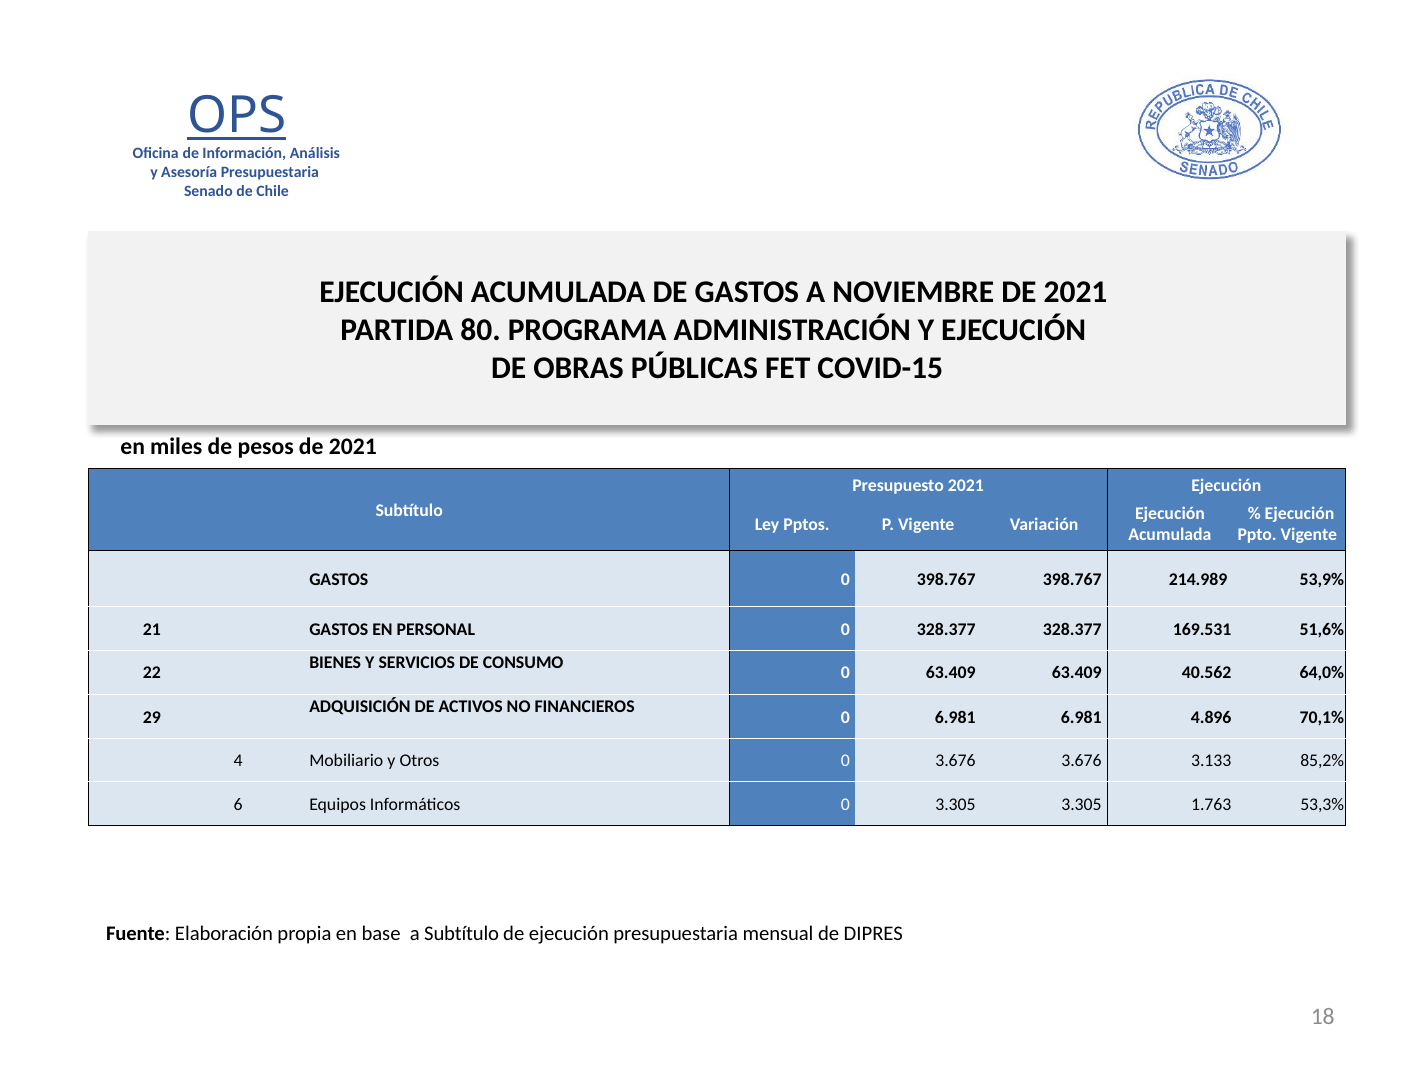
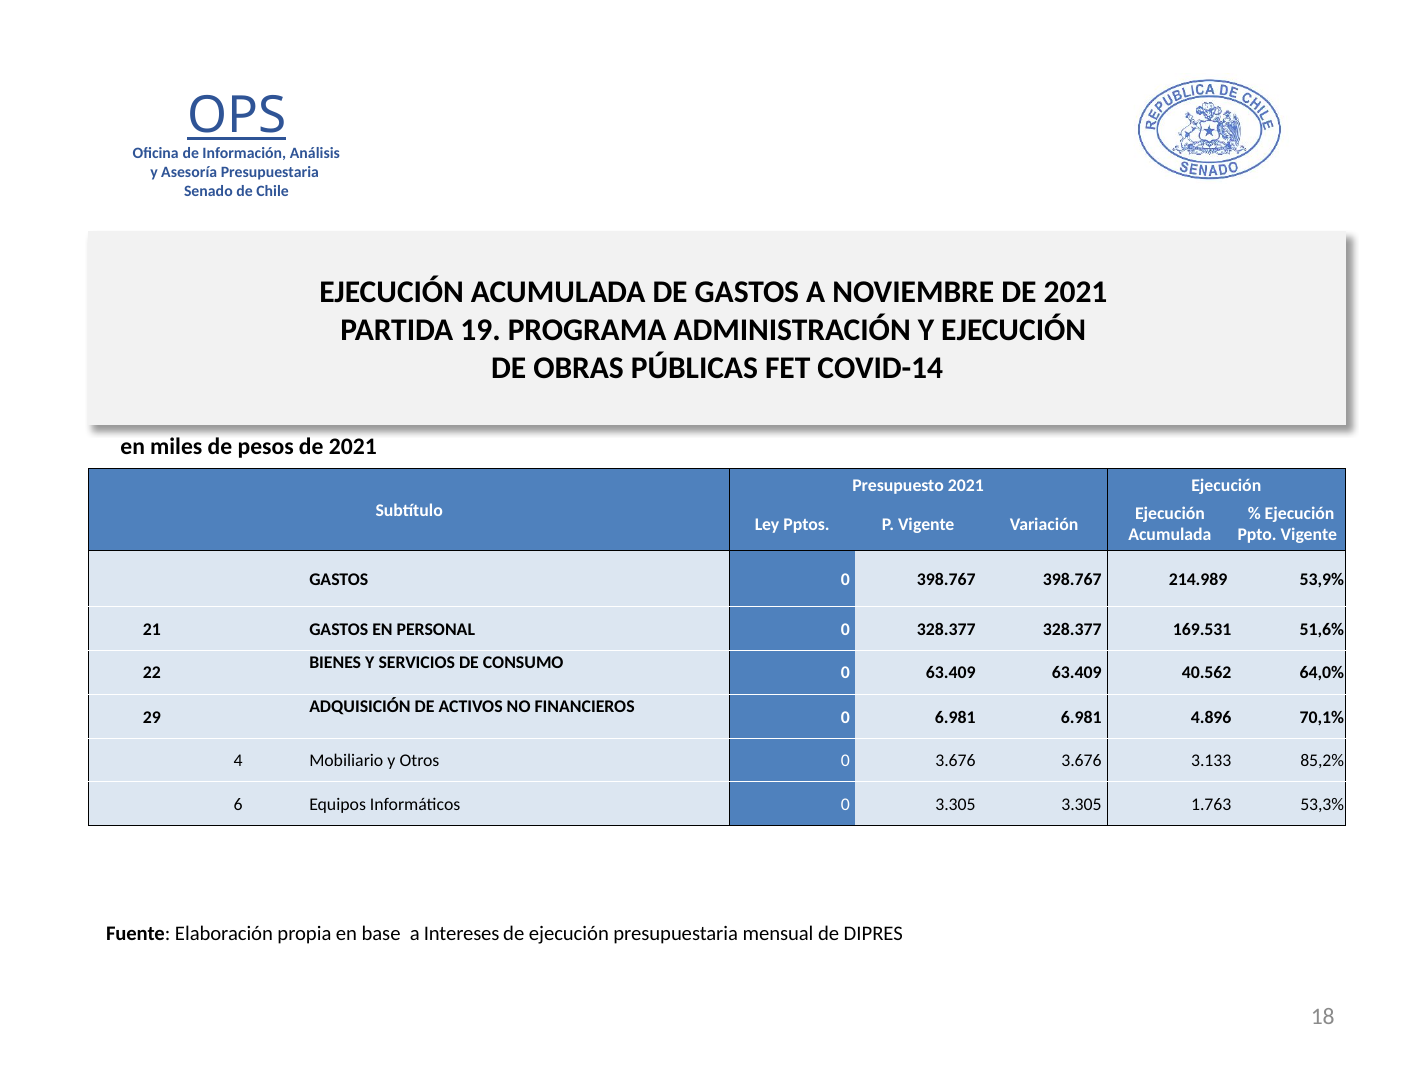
80: 80 -> 19
COVID-15: COVID-15 -> COVID-14
a Subtítulo: Subtítulo -> Intereses
